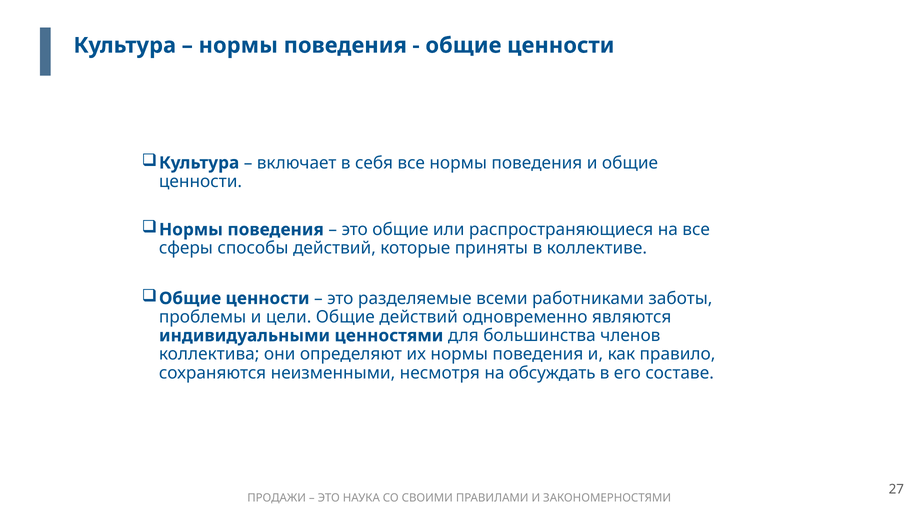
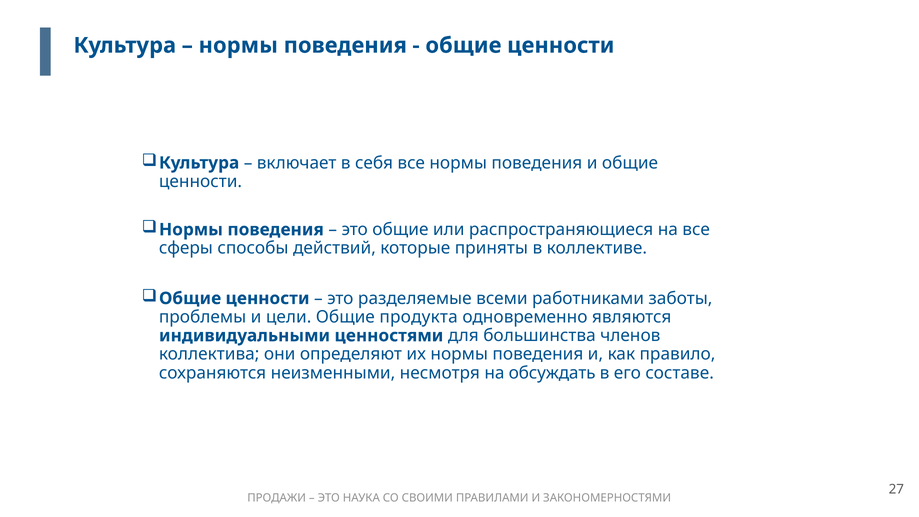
Общие действий: действий -> продукта
